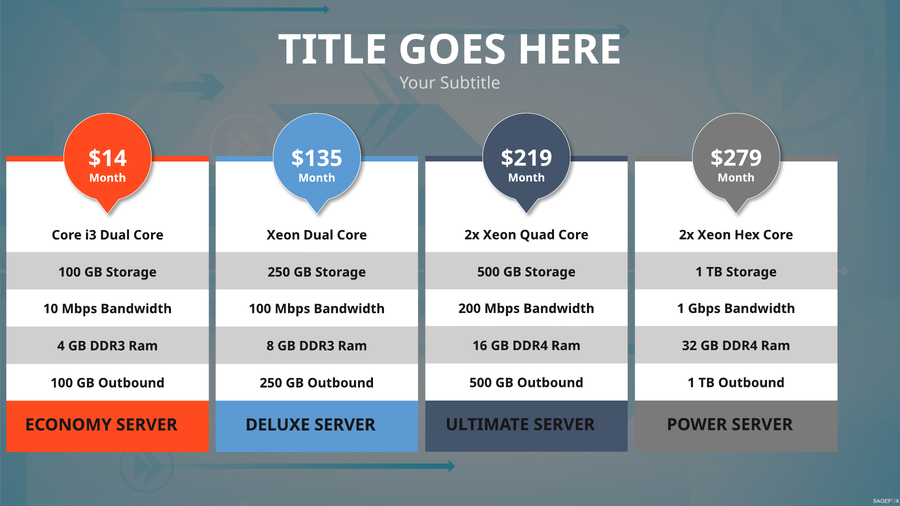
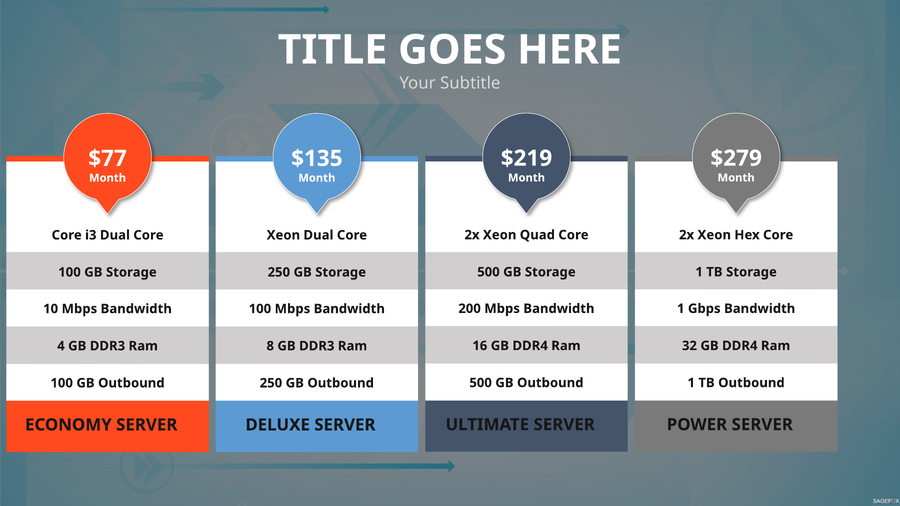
$14: $14 -> $77
